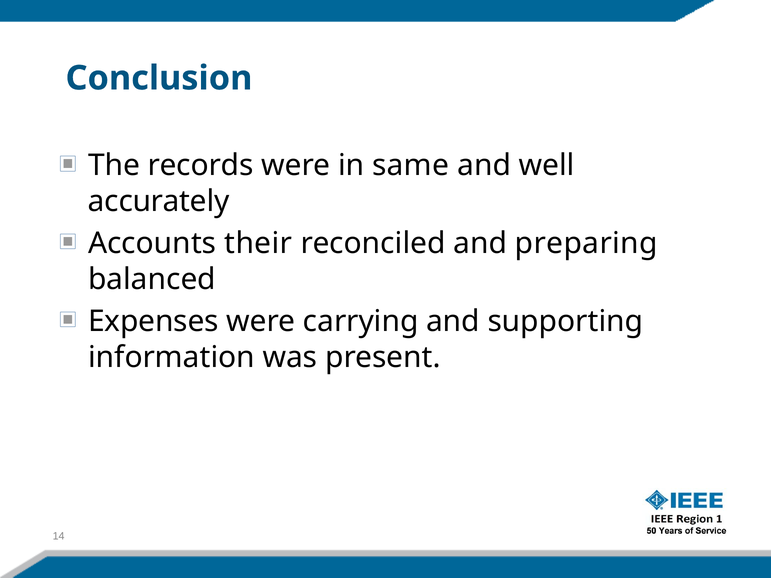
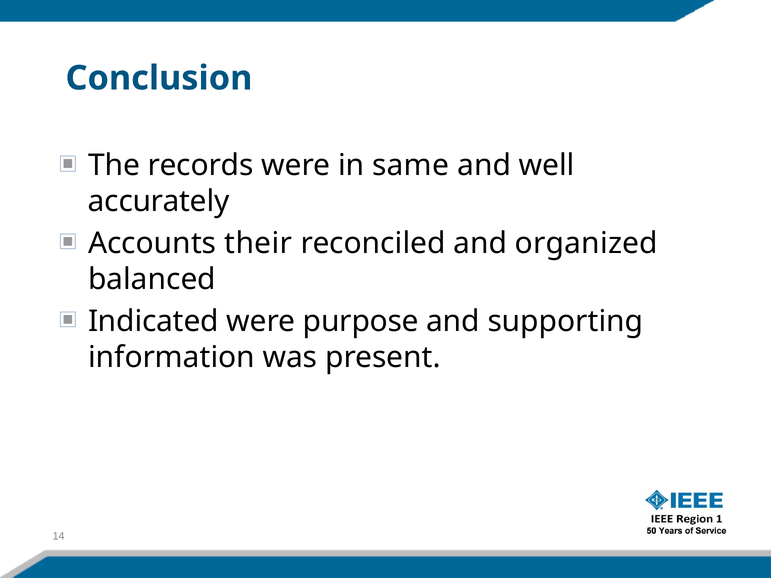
preparing: preparing -> organized
Expenses: Expenses -> Indicated
carrying: carrying -> purpose
